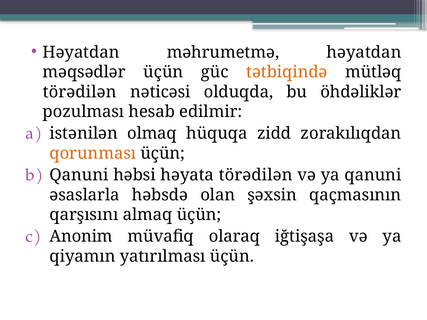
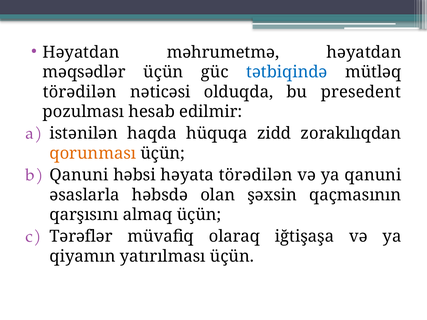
tətbiqində colour: orange -> blue
öhdəliklər: öhdəliklər -> presedent
olmaq: olmaq -> haqda
Anonim: Anonim -> Tərəflər
